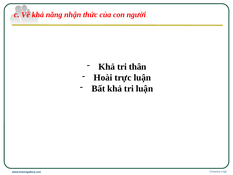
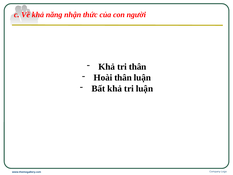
Hoài trực: trực -> thân
